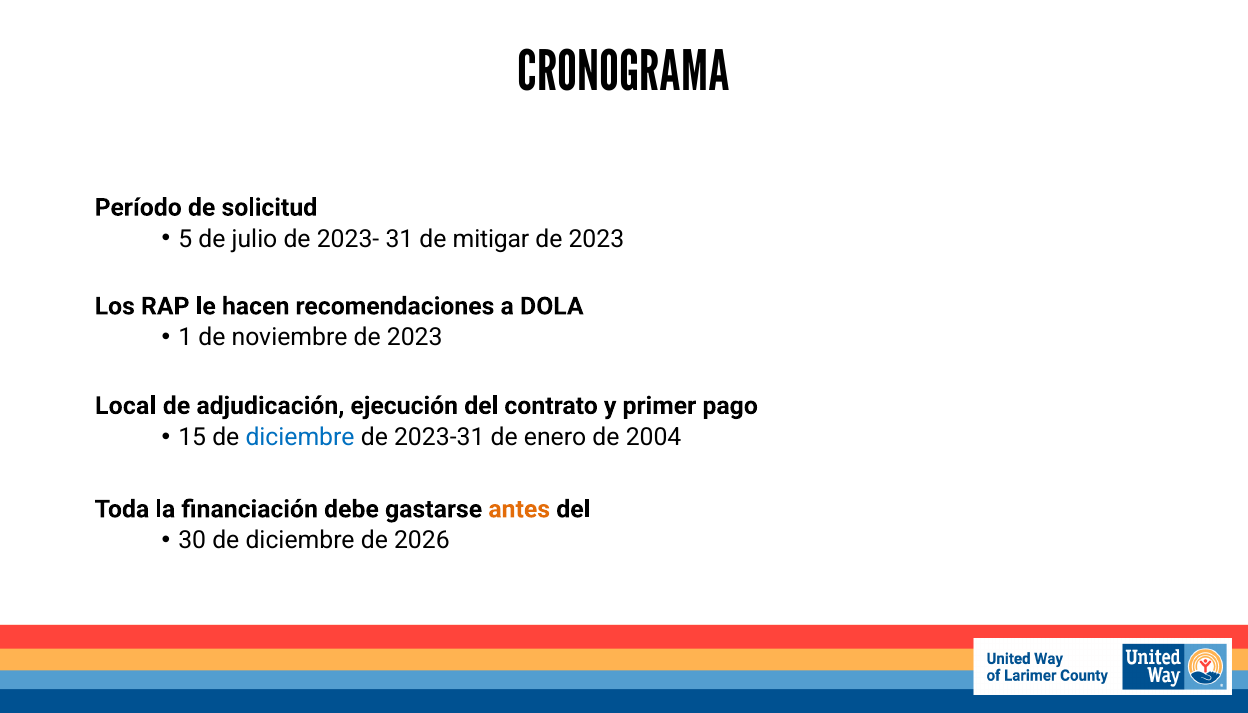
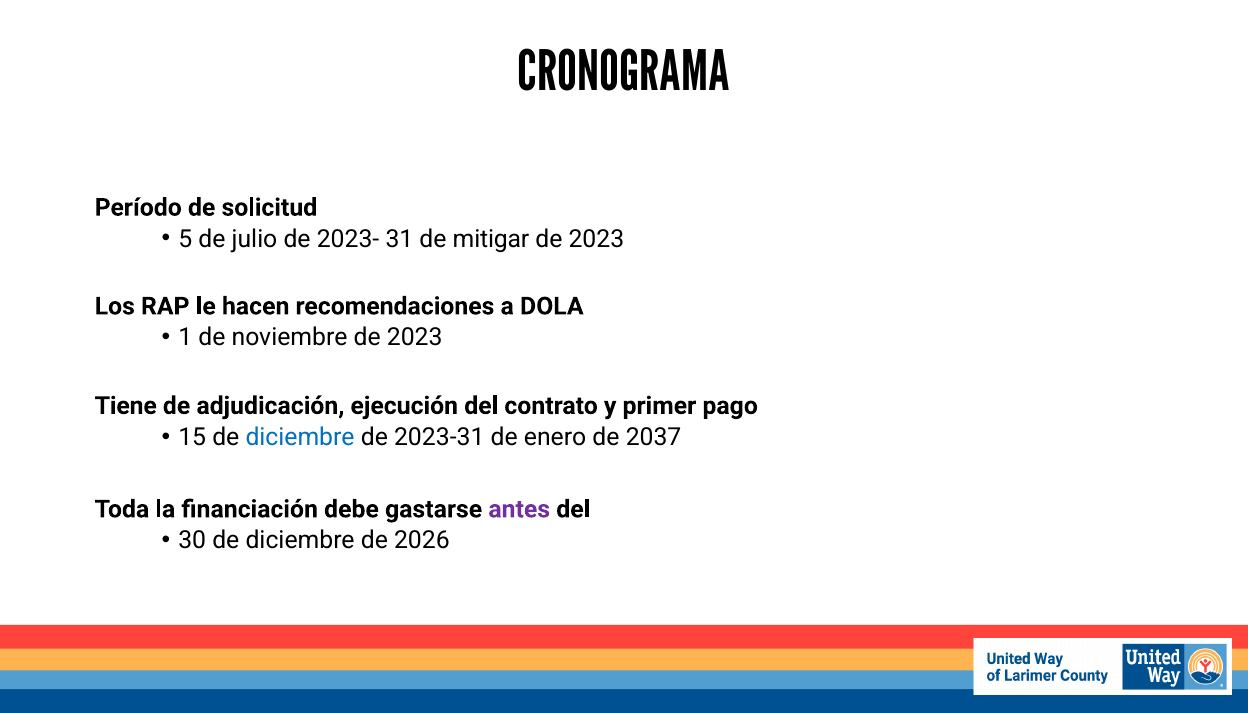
Local: Local -> Tiene
2004: 2004 -> 2037
antes colour: orange -> purple
